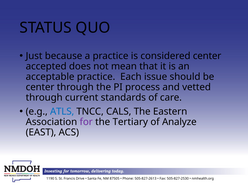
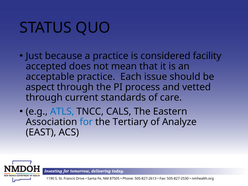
considered center: center -> facility
center at (40, 87): center -> aspect
for colour: purple -> blue
